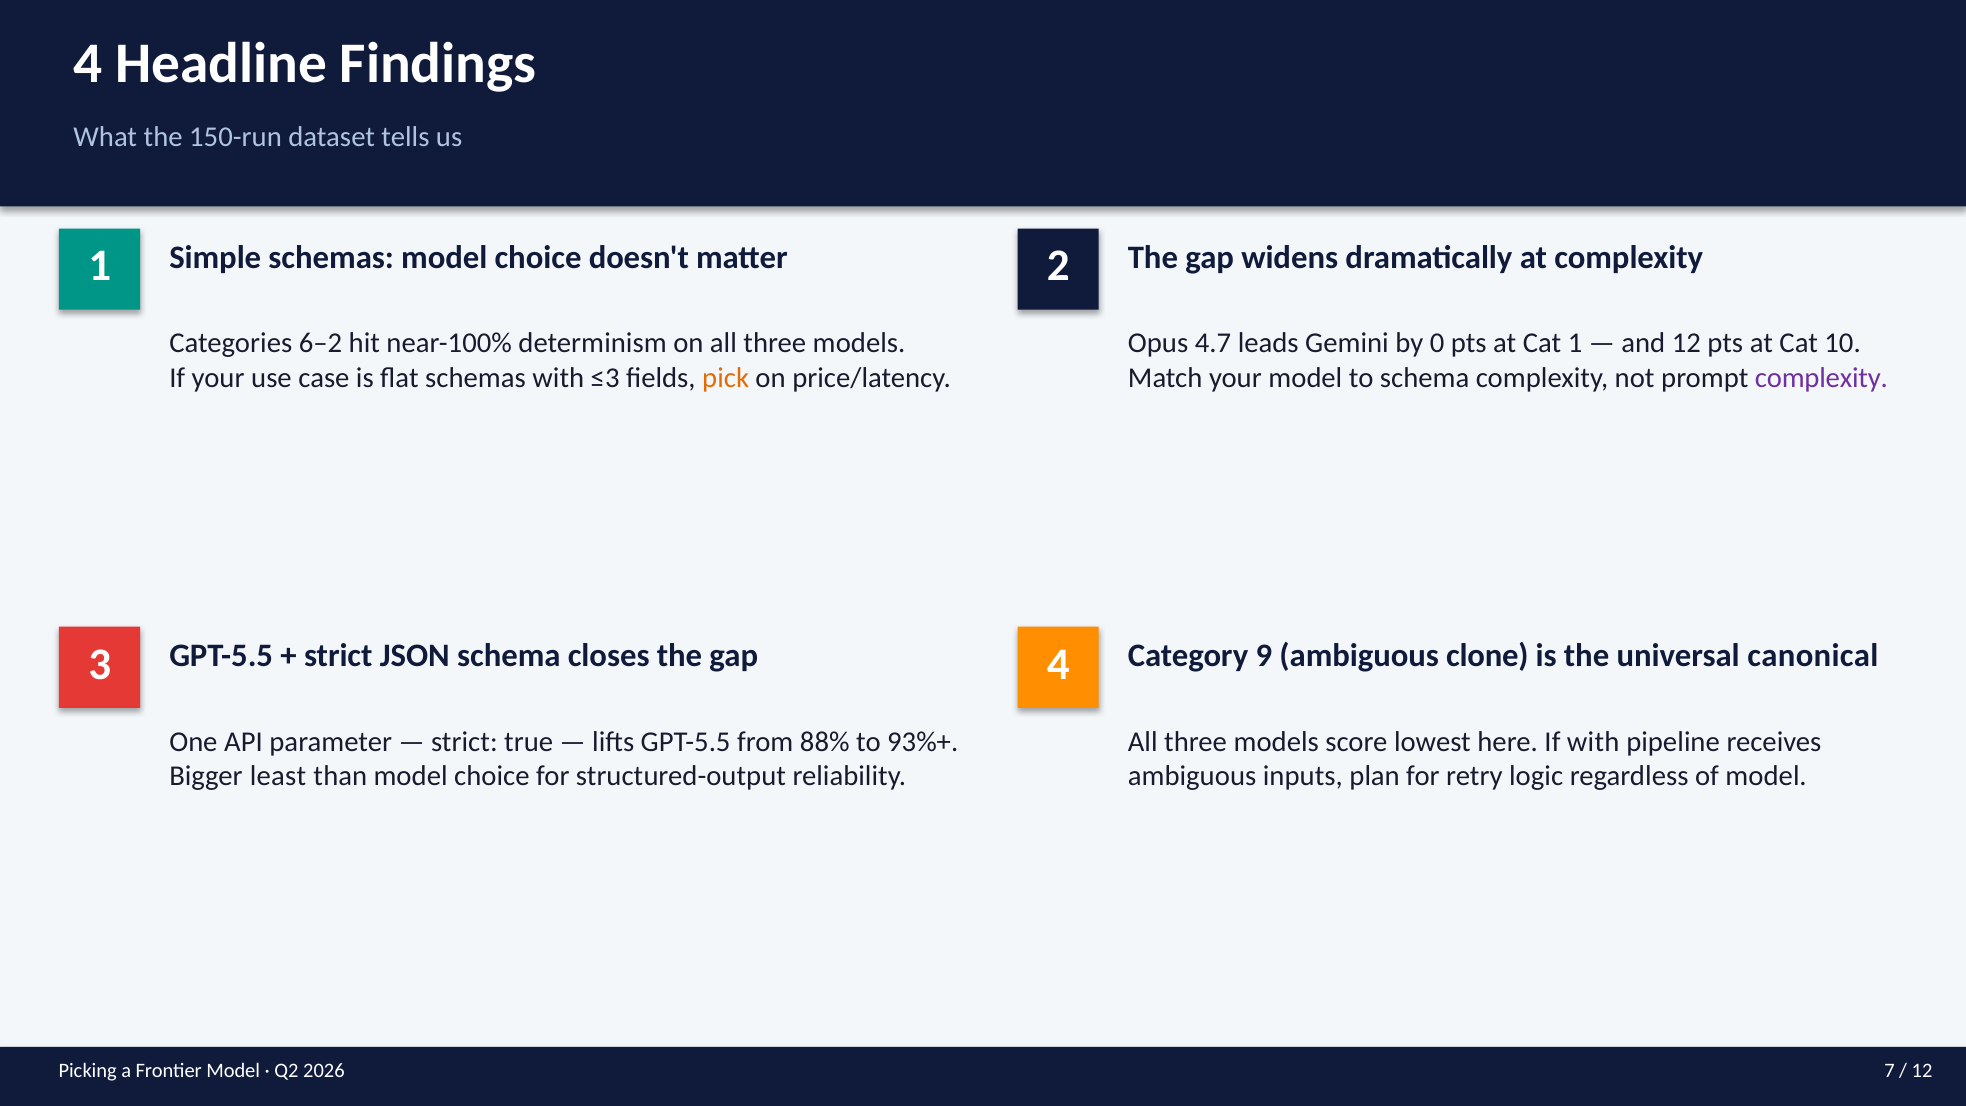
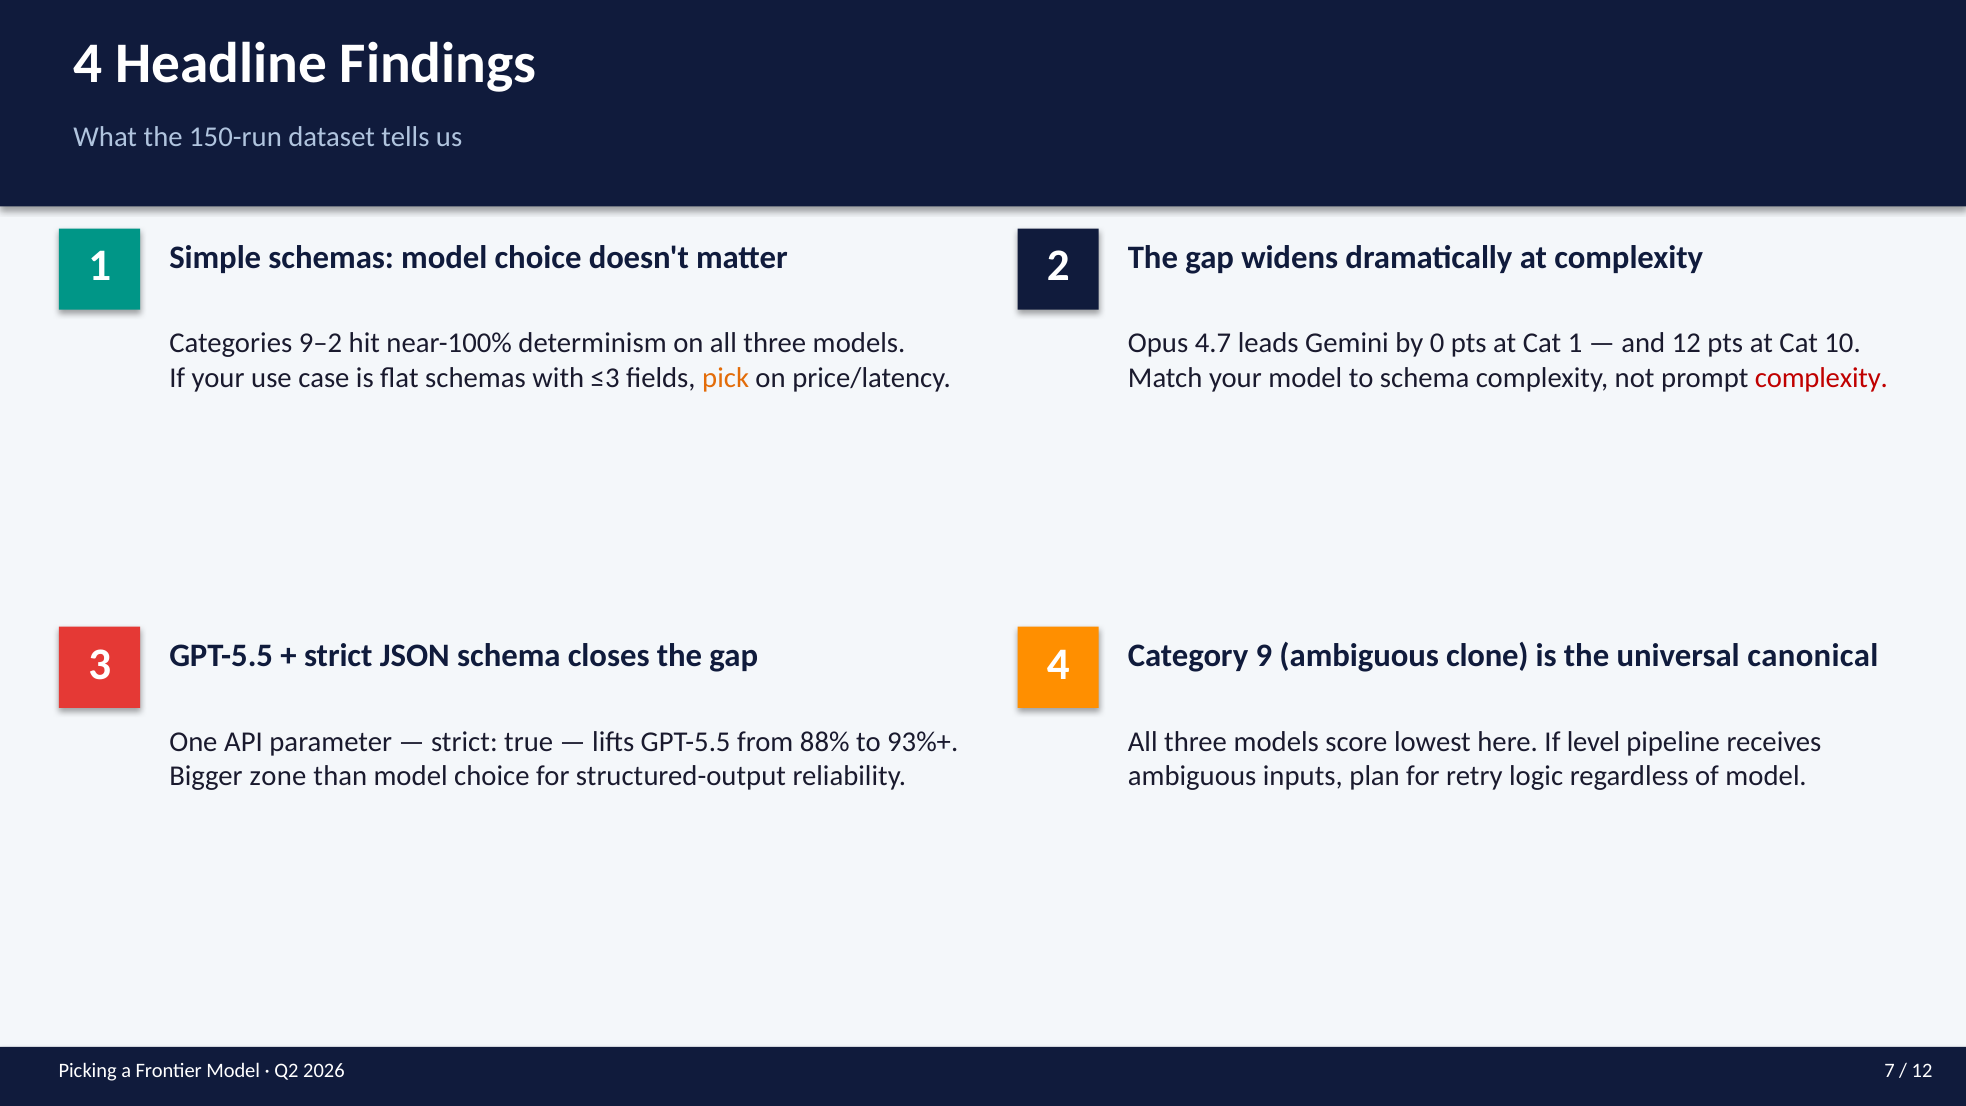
6–2: 6–2 -> 9–2
complexity at (1821, 378) colour: purple -> red
If with: with -> level
least: least -> zone
